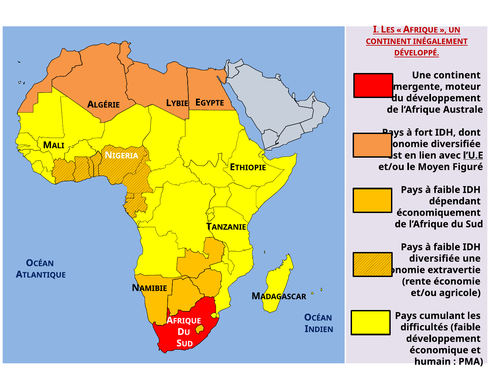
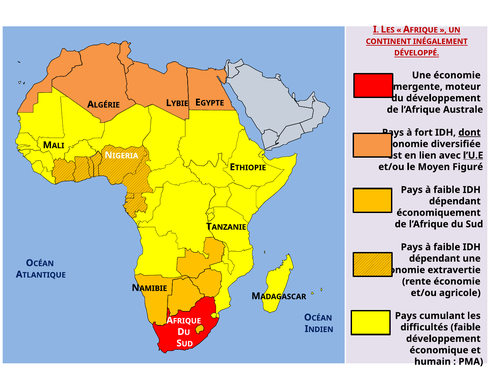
continent at (457, 75): continent -> économie
dont underline: none -> present
diversifiée at (434, 258): diversifiée -> dépendant
